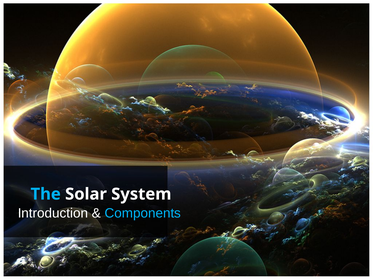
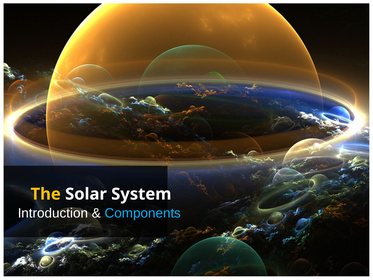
The colour: light blue -> yellow
